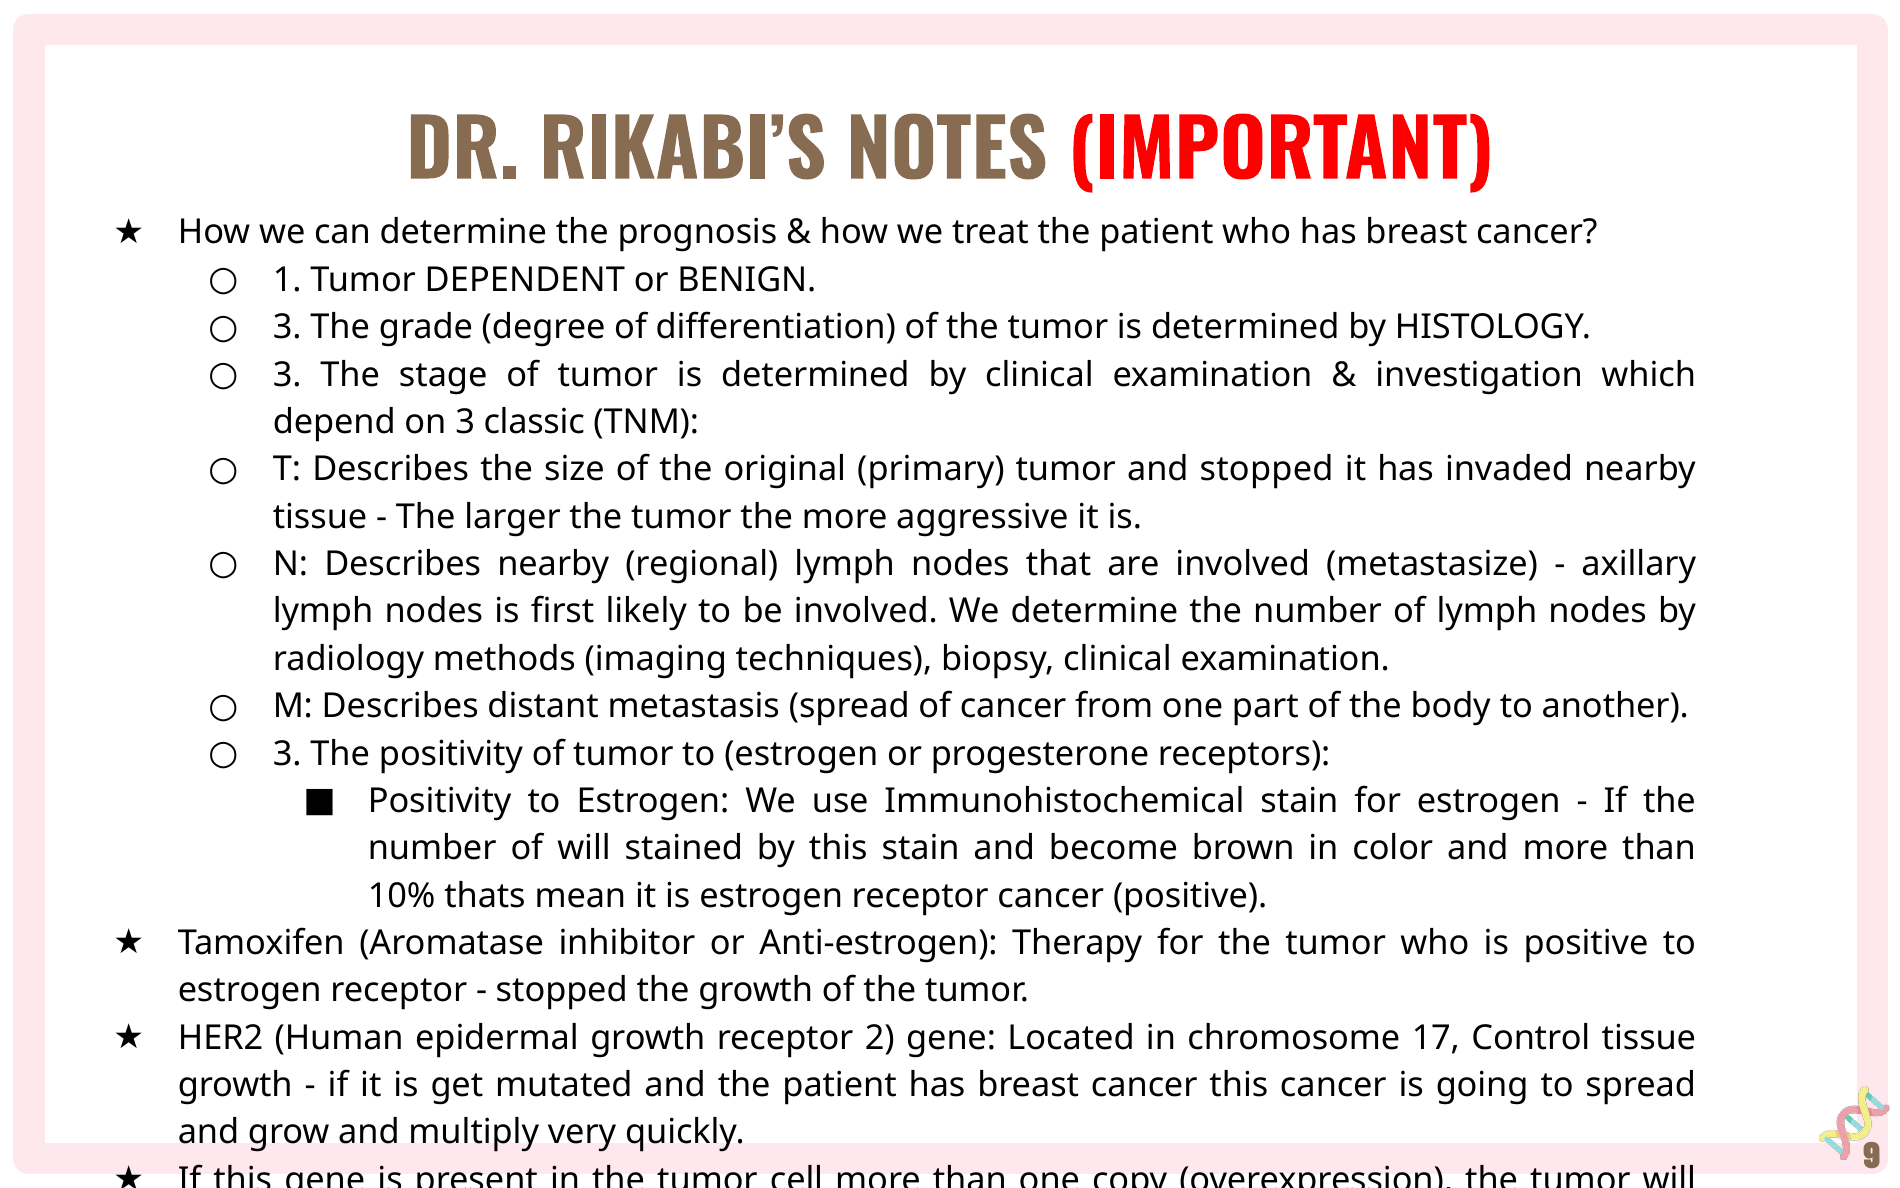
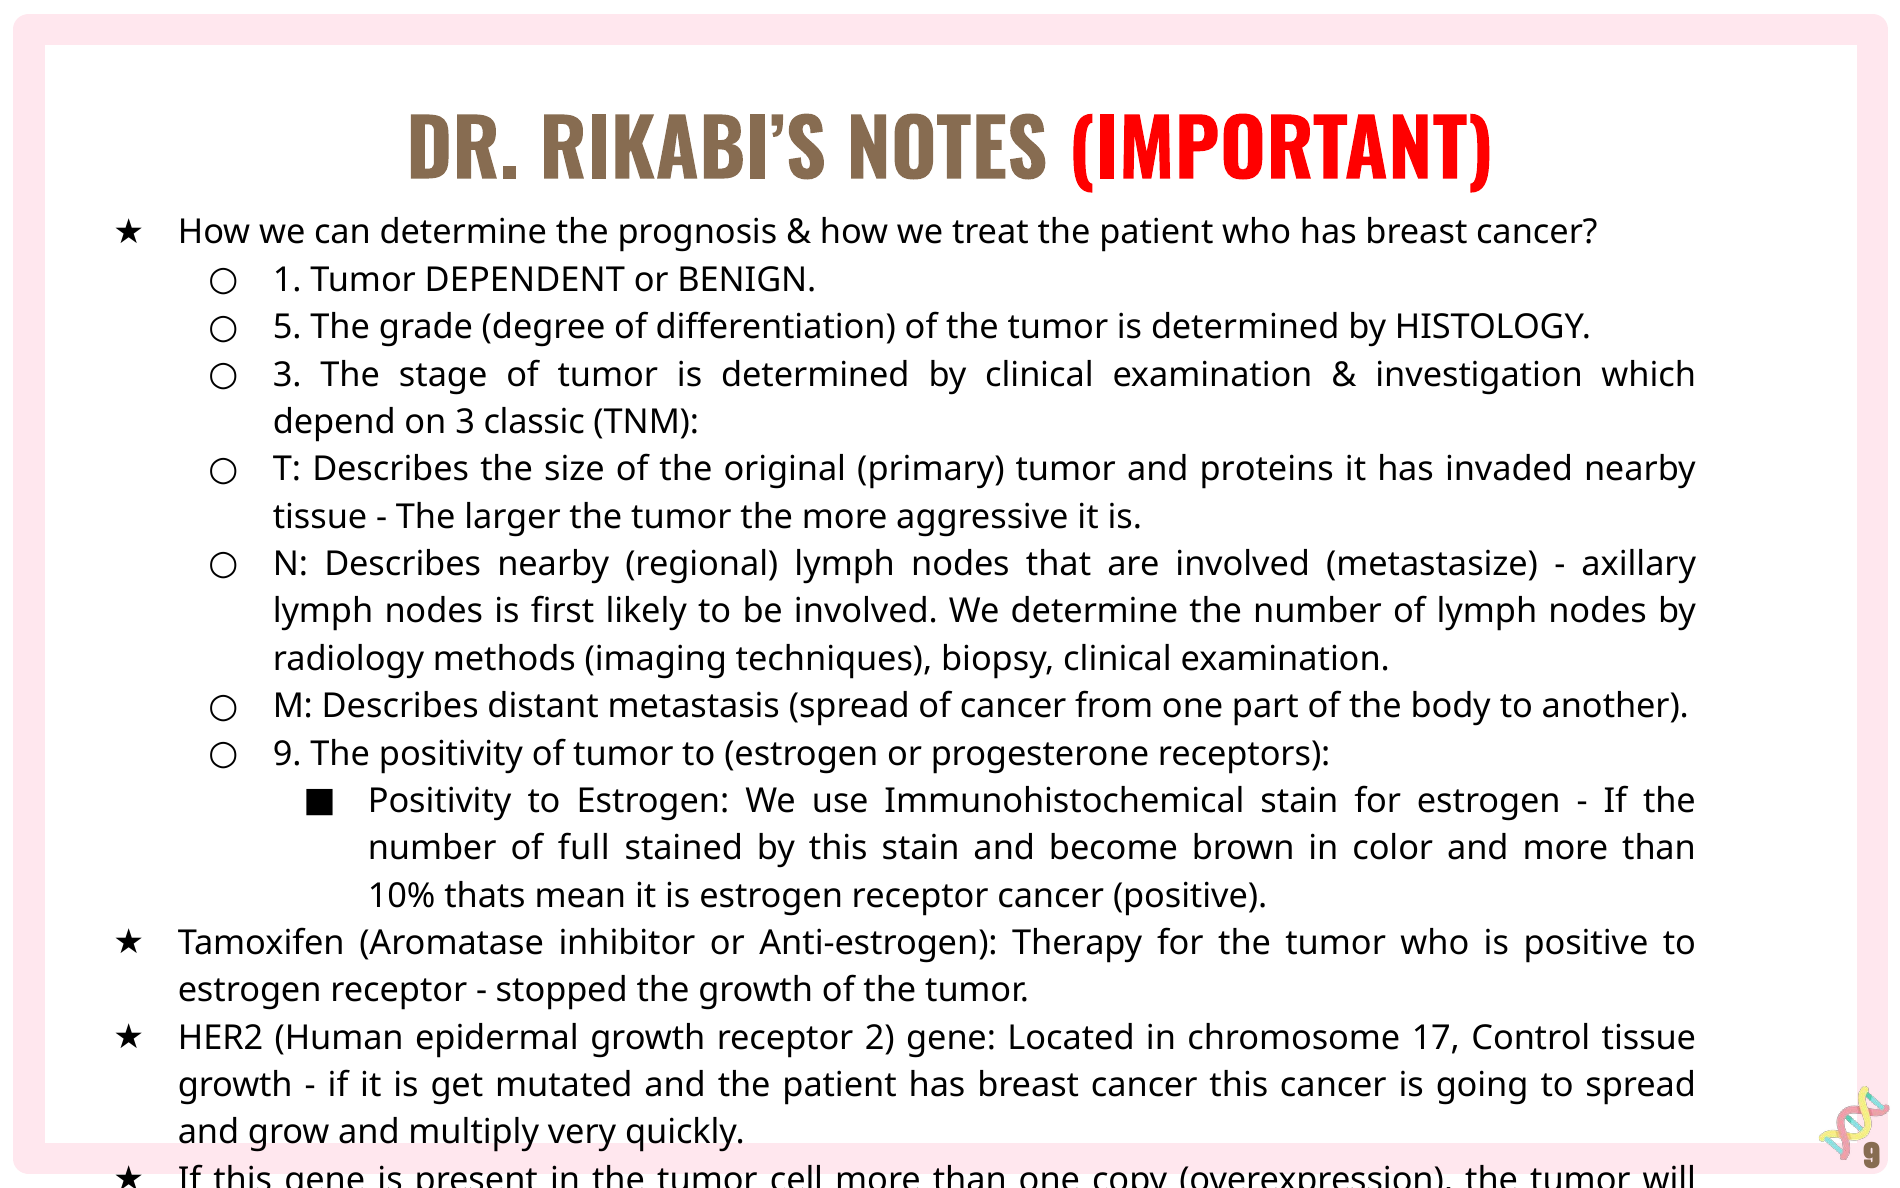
3 at (287, 327): 3 -> 5
and stopped: stopped -> proteins
3 at (287, 753): 3 -> 9
of will: will -> full
